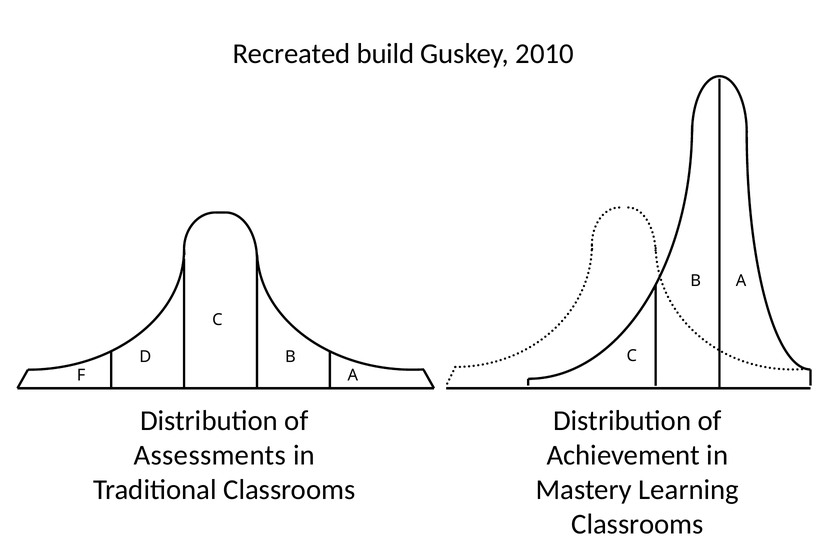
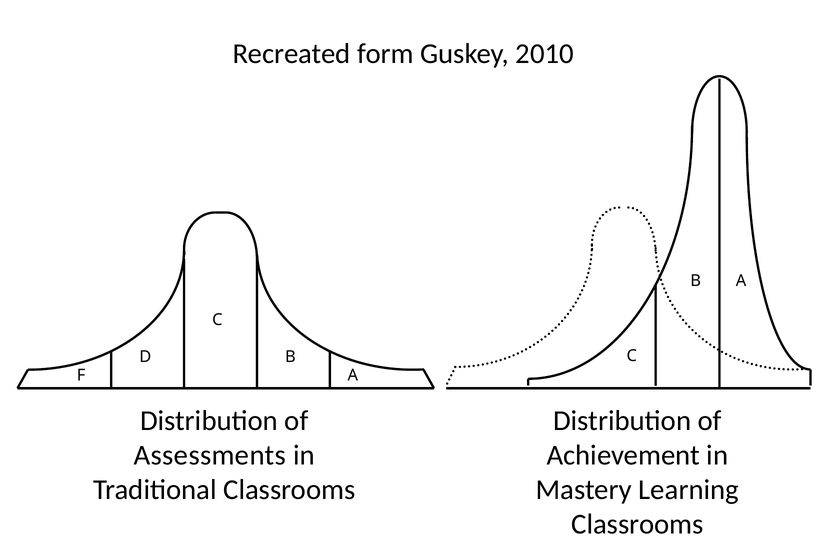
build: build -> form
